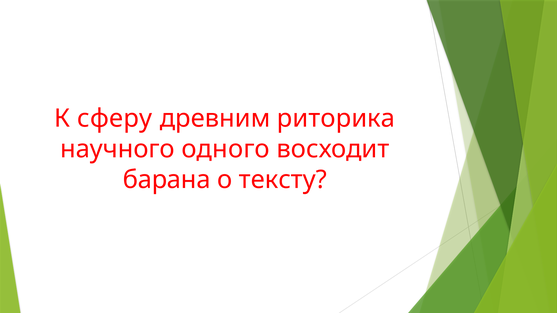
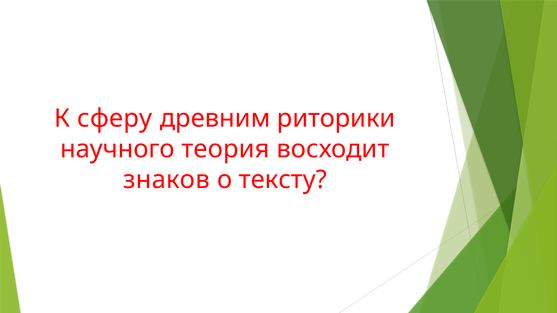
риторика: риторика -> риторики
одного: одного -> теория
барана: барана -> знаков
